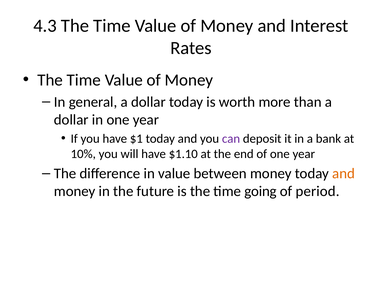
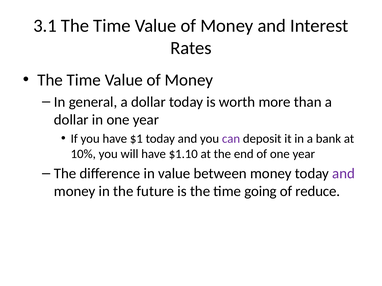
4.3: 4.3 -> 3.1
and at (344, 174) colour: orange -> purple
period: period -> reduce
